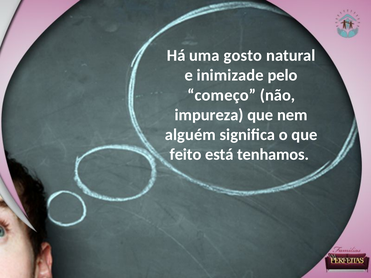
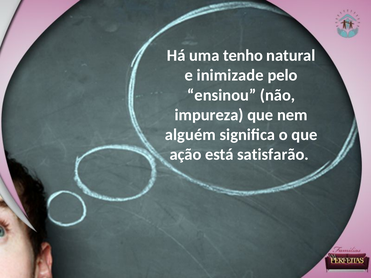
gosto: gosto -> tenho
começo: começo -> ensinou
feito: feito -> ação
tenhamos: tenhamos -> satisfarão
